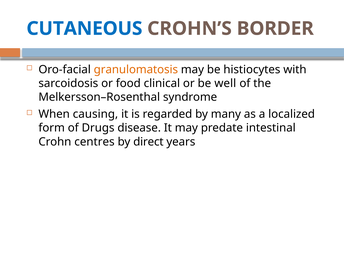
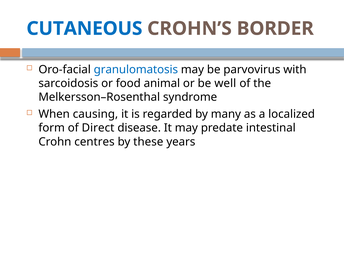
granulomatosis colour: orange -> blue
histiocytes: histiocytes -> parvovirus
clinical: clinical -> animal
Drugs: Drugs -> Direct
direct: direct -> these
